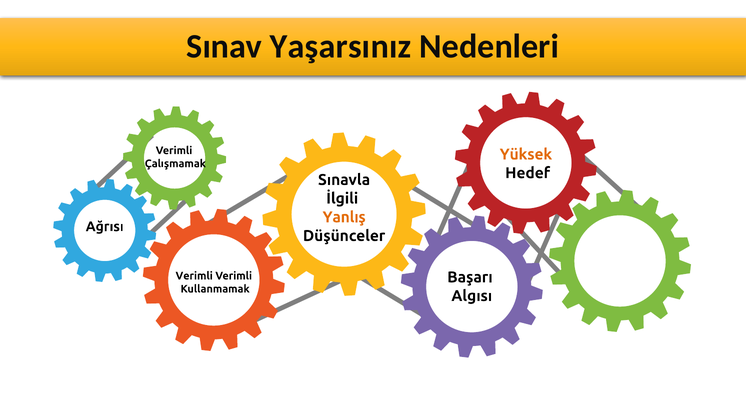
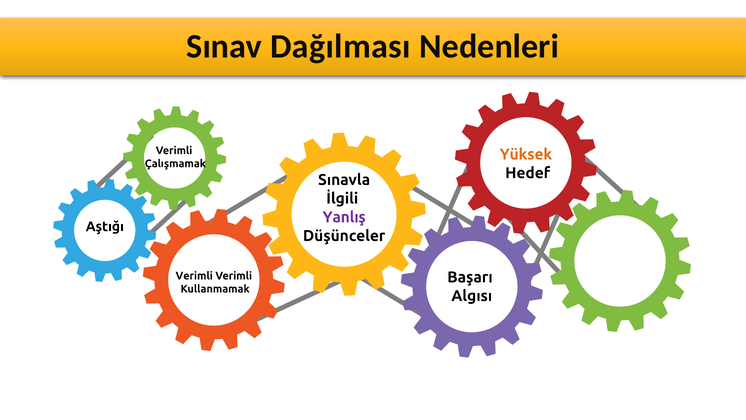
Yaşarsınız: Yaşarsınız -> Dağılması
Yanlış colour: orange -> purple
Ağrısı: Ağrısı -> Aştığı
